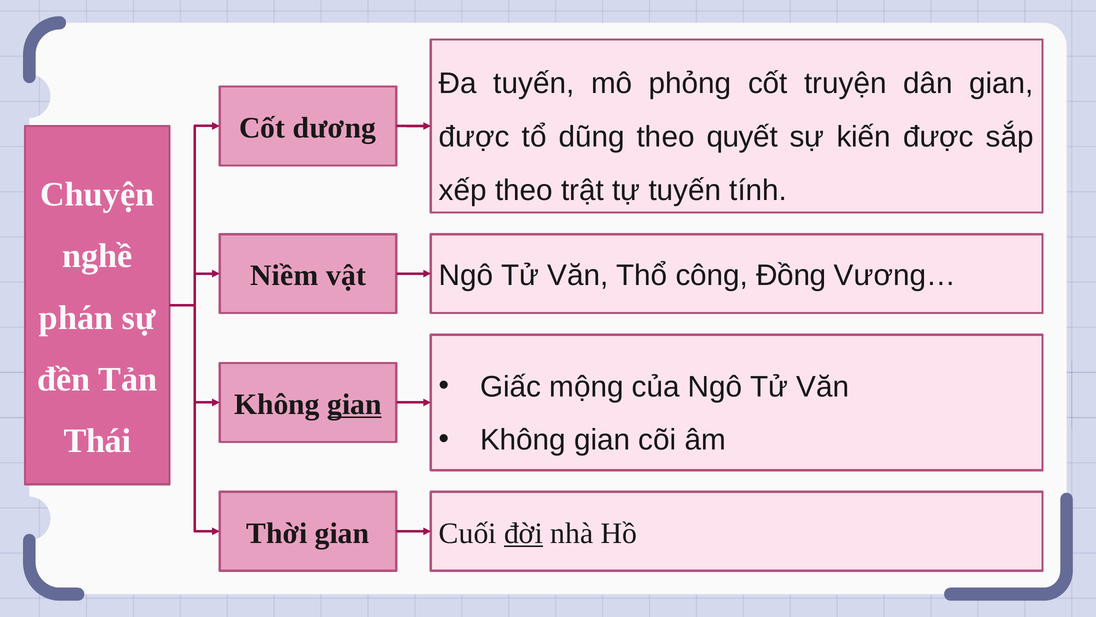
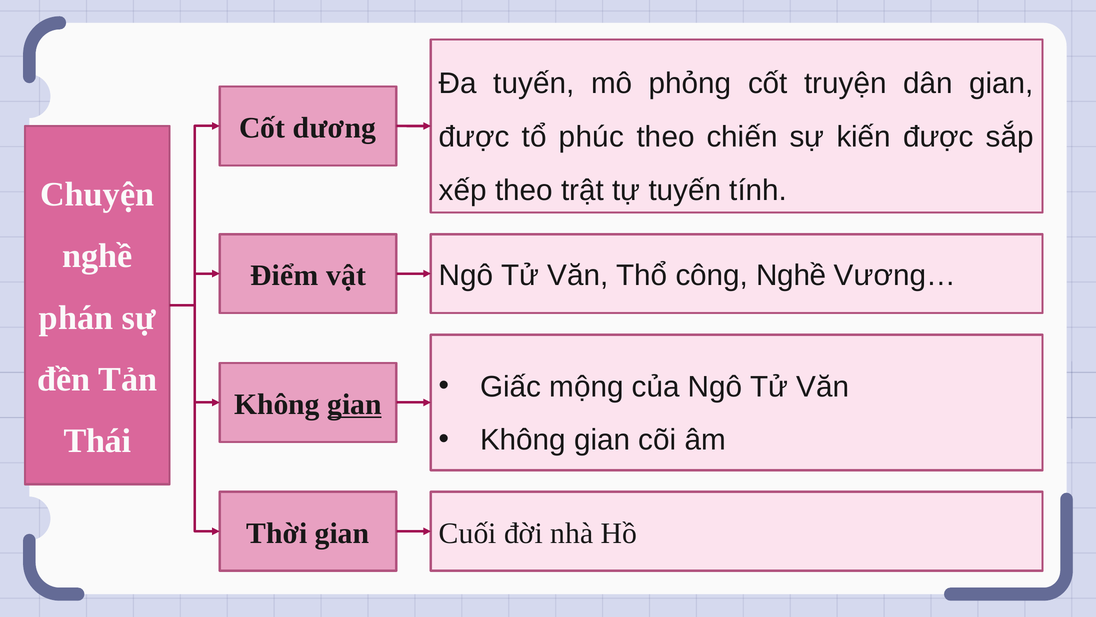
dũng: dũng -> phúc
quyết: quyết -> chiến
Niềm: Niềm -> Điểm
công Đồng: Đồng -> Nghề
đời underline: present -> none
